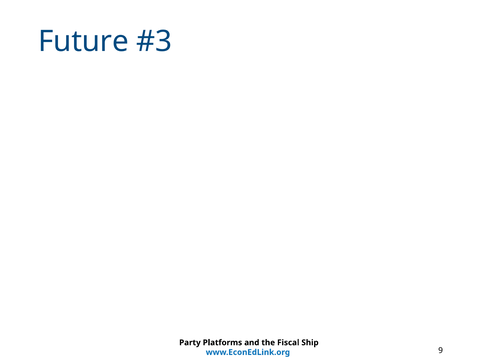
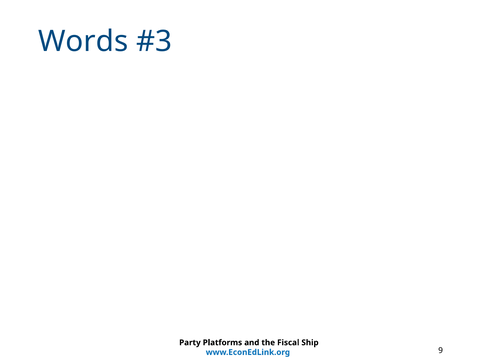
Future: Future -> Words
